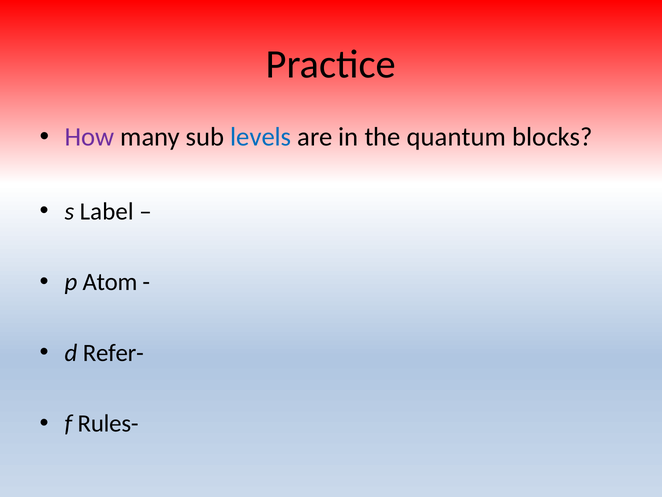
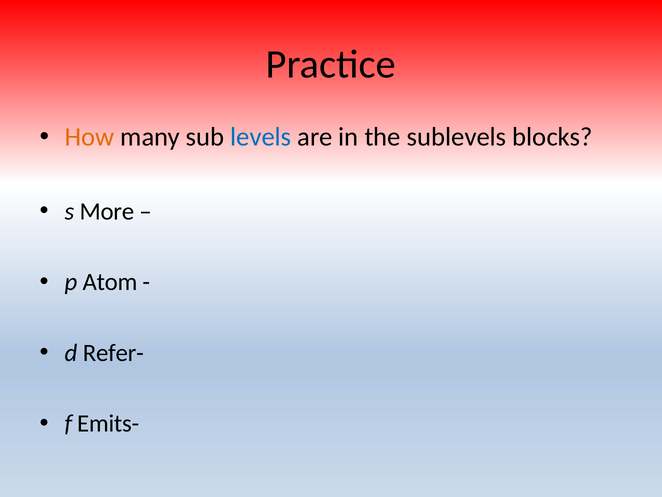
How colour: purple -> orange
quantum: quantum -> sublevels
Label: Label -> More
Rules-: Rules- -> Emits-
